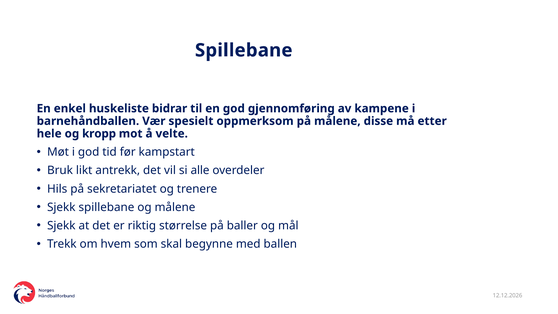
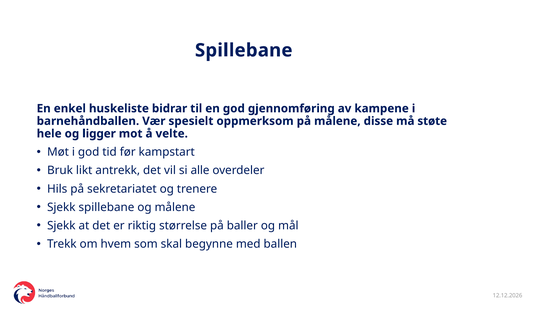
etter: etter -> støte
kropp: kropp -> ligger
